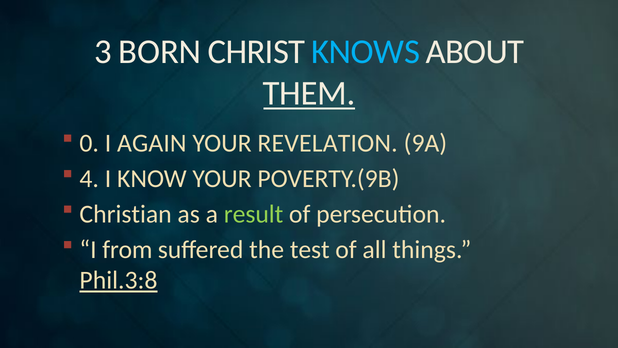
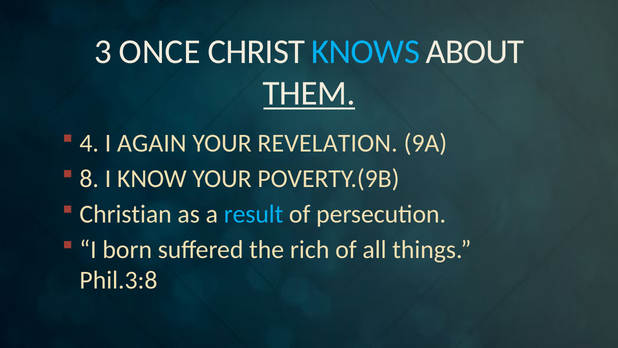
BORN: BORN -> ONCE
0: 0 -> 4
4: 4 -> 8
result colour: light green -> light blue
from: from -> born
test: test -> rich
Phil.3:8 underline: present -> none
